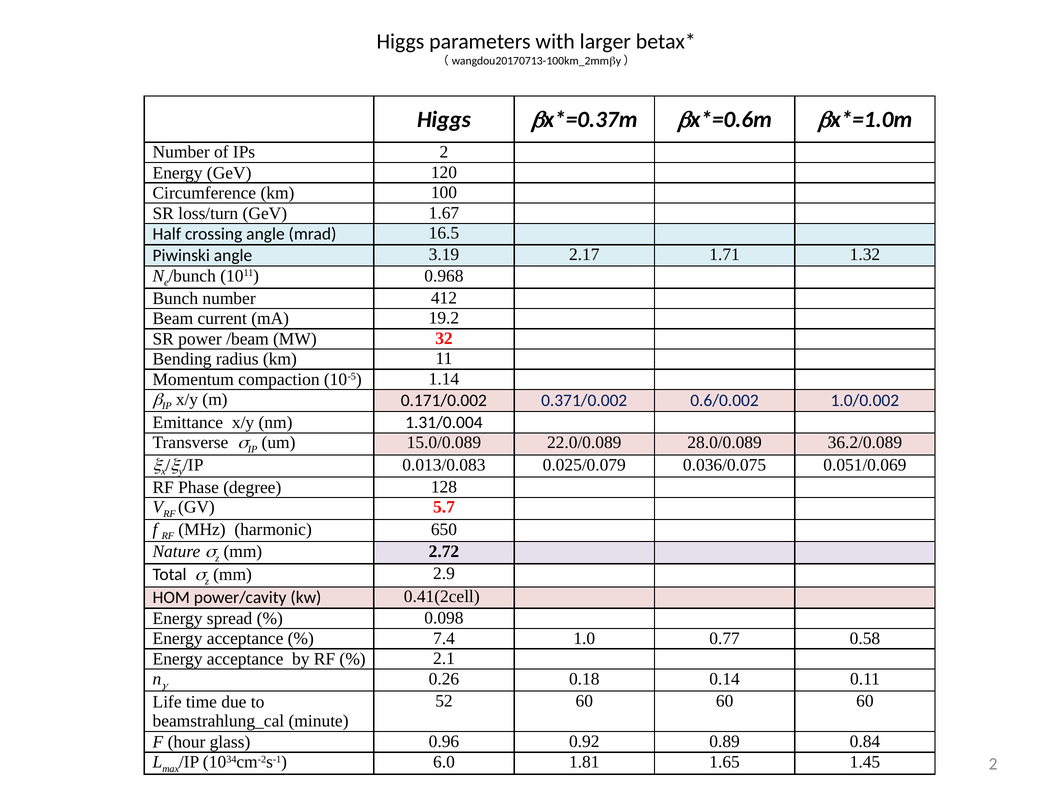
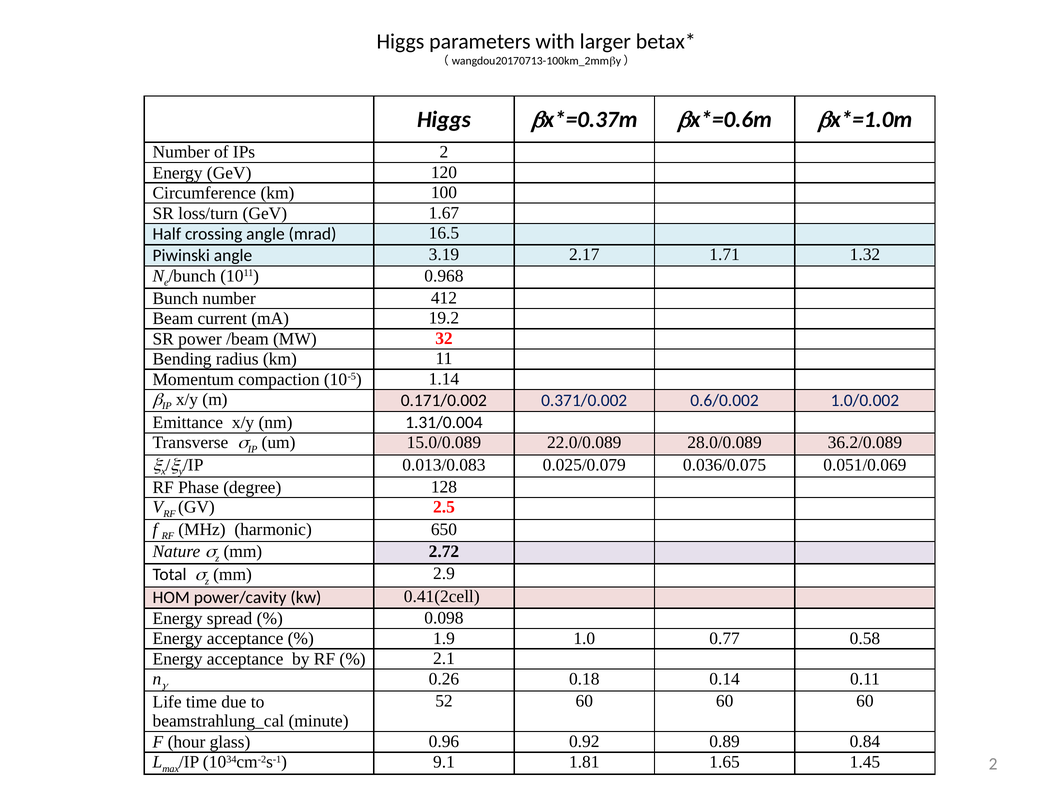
5.7: 5.7 -> 2.5
7.4: 7.4 -> 1.9
6.0: 6.0 -> 9.1
